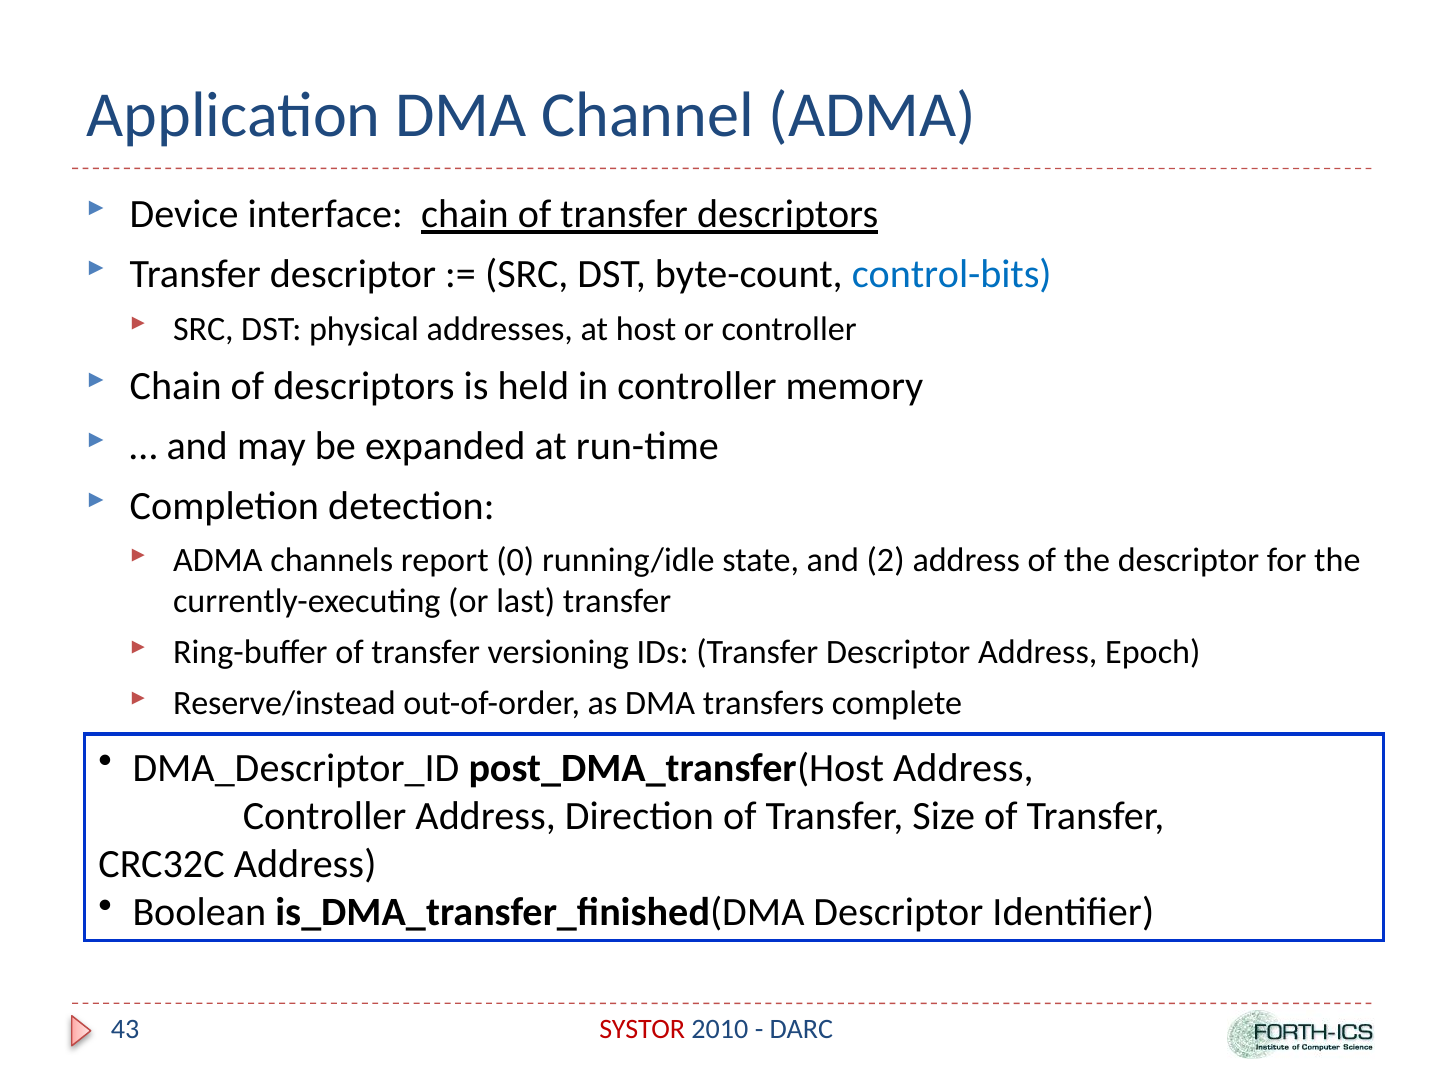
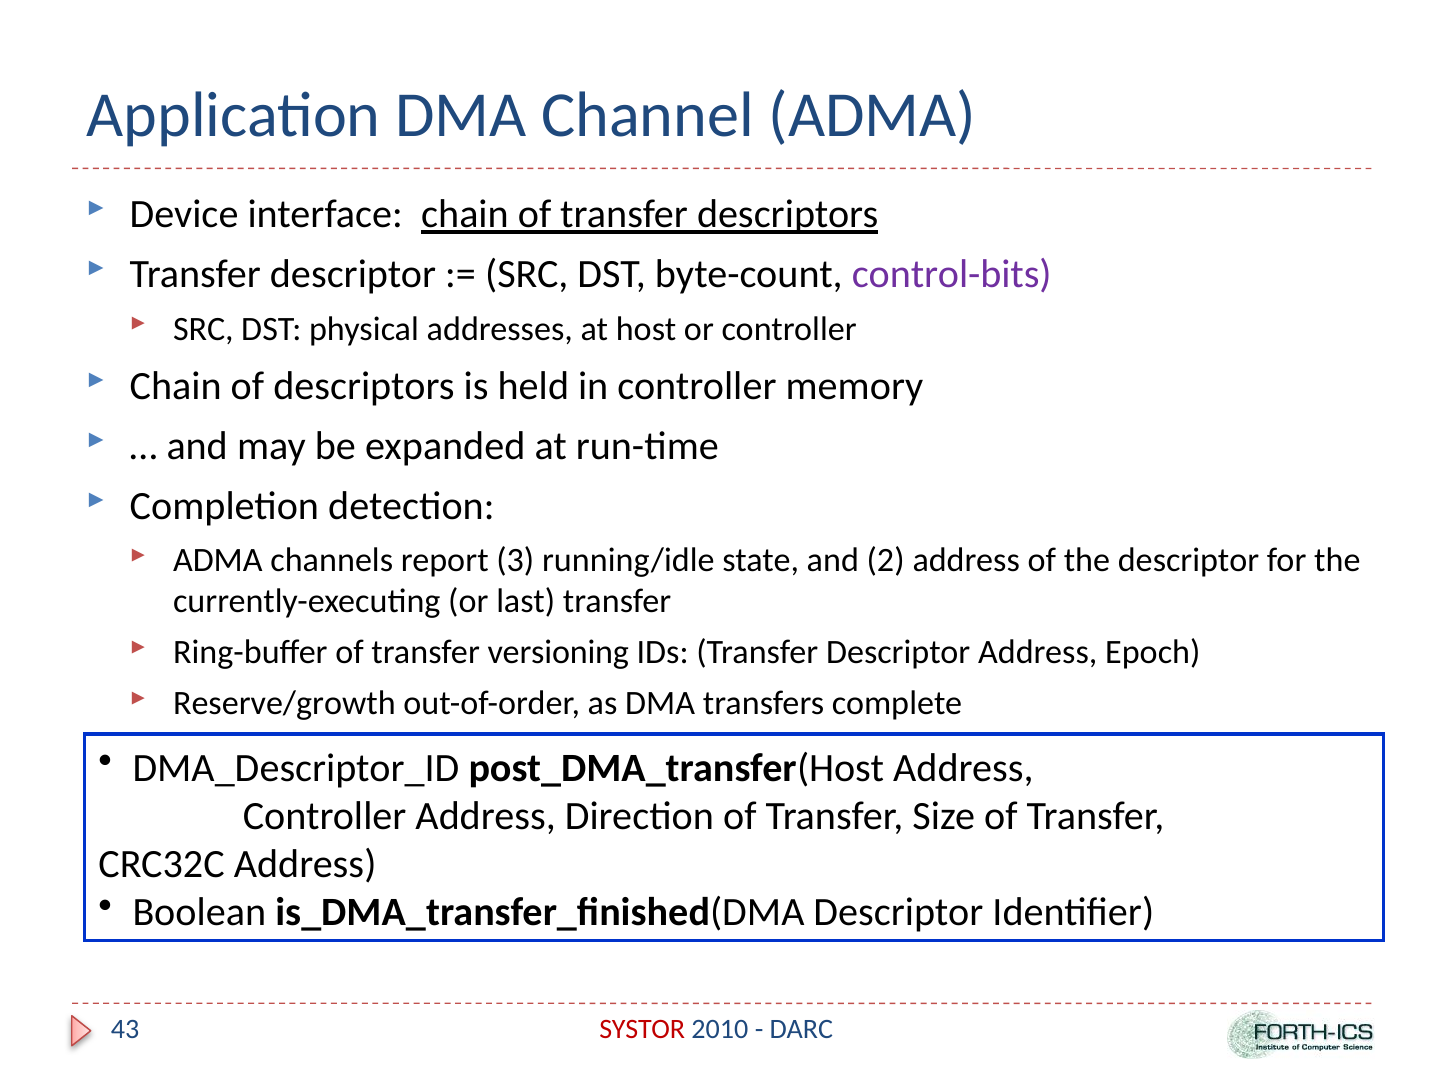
control-bits colour: blue -> purple
0: 0 -> 3
Reserve/instead: Reserve/instead -> Reserve/growth
